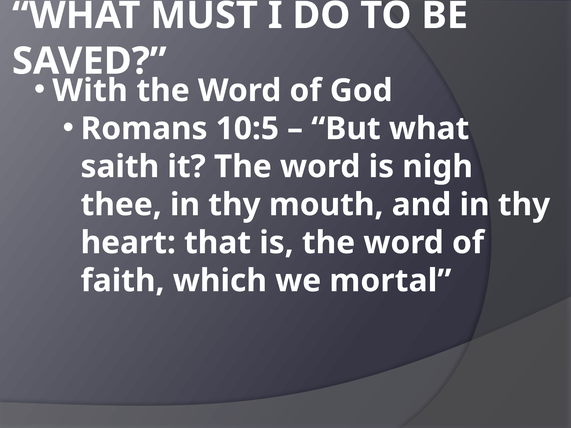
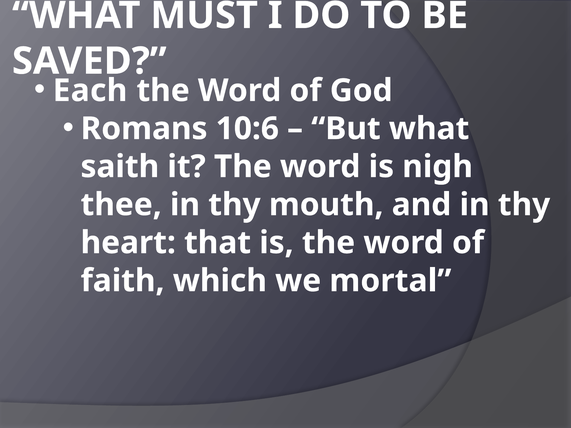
With: With -> Each
10:5: 10:5 -> 10:6
